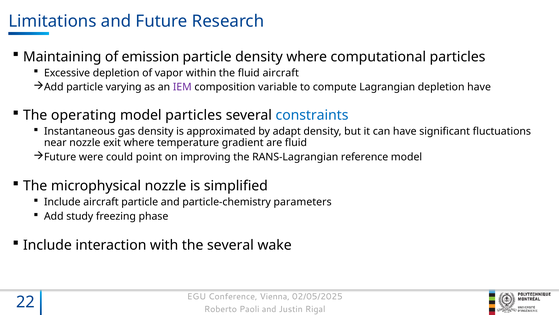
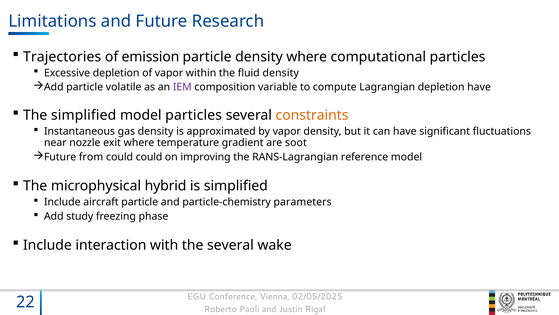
Maintaining: Maintaining -> Trajectories
fluid aircraft: aircraft -> density
varying: varying -> volatile
The operating: operating -> simplified
constraints colour: blue -> orange
by adapt: adapt -> vapor
are fluid: fluid -> soot
were: were -> from
could point: point -> could
microphysical nozzle: nozzle -> hybrid
